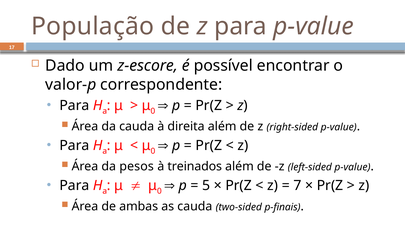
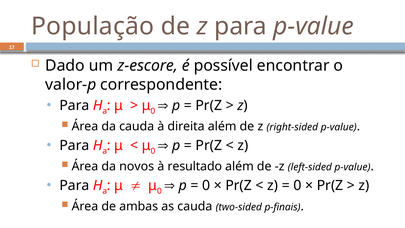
pesos: pesos -> novos
treinados: treinados -> resultado
5 at (206, 185): 5 -> 0
7 at (297, 185): 7 -> 0
